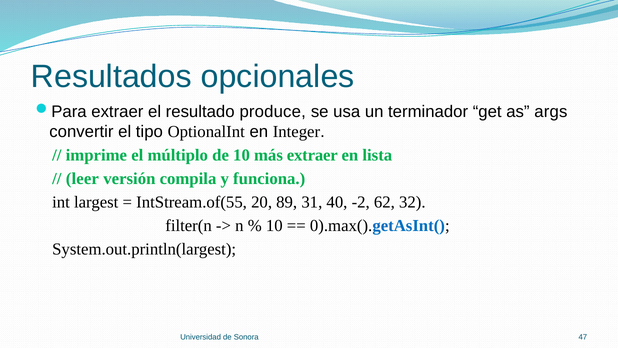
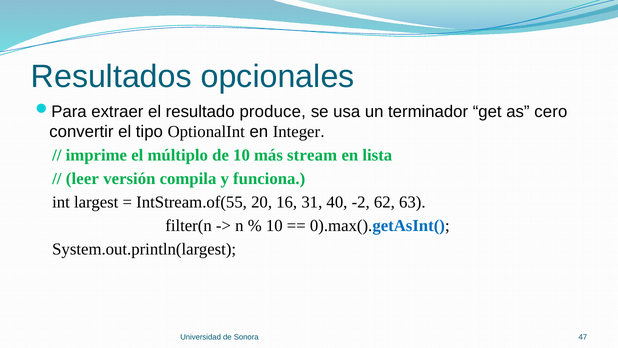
args: args -> cero
más extraer: extraer -> stream
89: 89 -> 16
32: 32 -> 63
